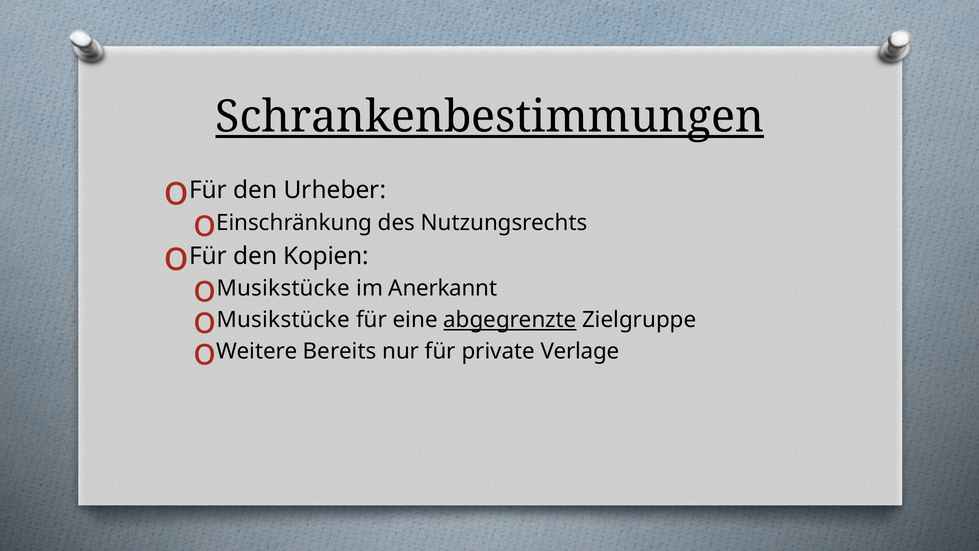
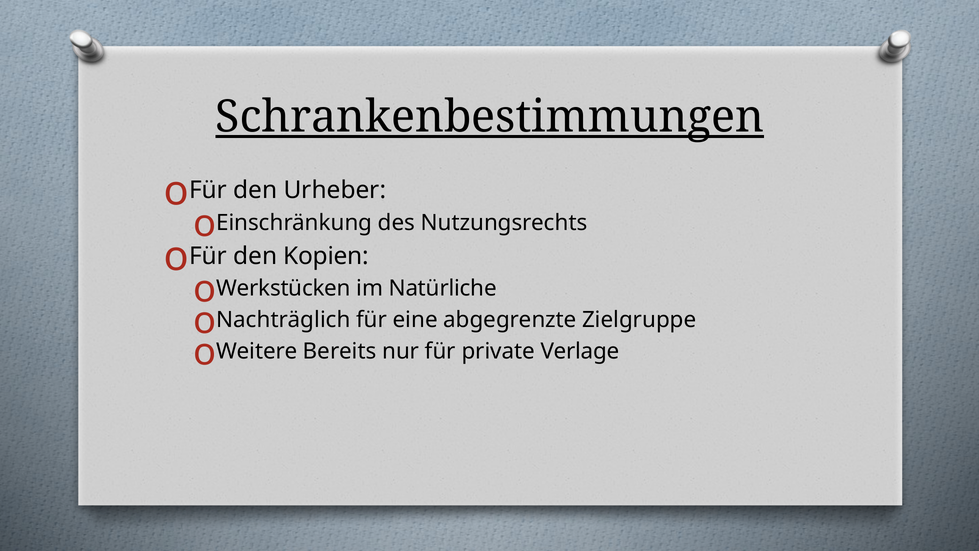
Musikstücke at (283, 288): Musikstücke -> Werkstücken
Anerkannt: Anerkannt -> Natürliche
Musikstücke at (283, 320): Musikstücke -> Nachträglich
abgegrenzte underline: present -> none
